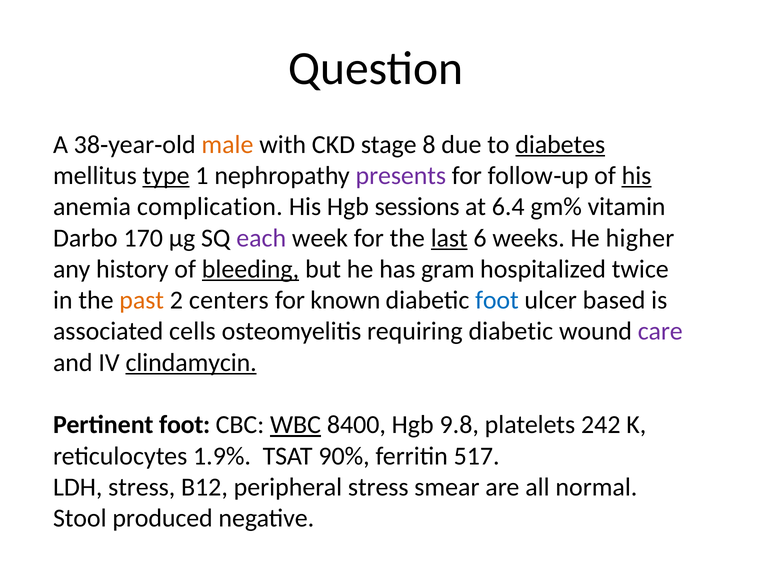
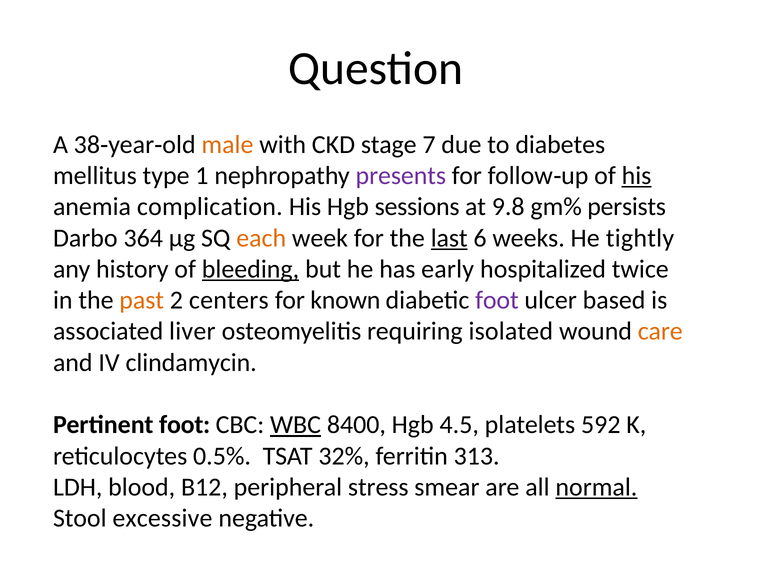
8: 8 -> 7
diabetes underline: present -> none
type underline: present -> none
6.4: 6.4 -> 9.8
vitamin: vitamin -> persists
170: 170 -> 364
each colour: purple -> orange
higher: higher -> tightly
gram: gram -> early
foot at (497, 300) colour: blue -> purple
cells: cells -> liver
requiring diabetic: diabetic -> isolated
care colour: purple -> orange
clindamycin underline: present -> none
9.8: 9.8 -> 4.5
242: 242 -> 592
1.9%: 1.9% -> 0.5%
90%: 90% -> 32%
517: 517 -> 313
LDH stress: stress -> blood
normal underline: none -> present
produced: produced -> excessive
